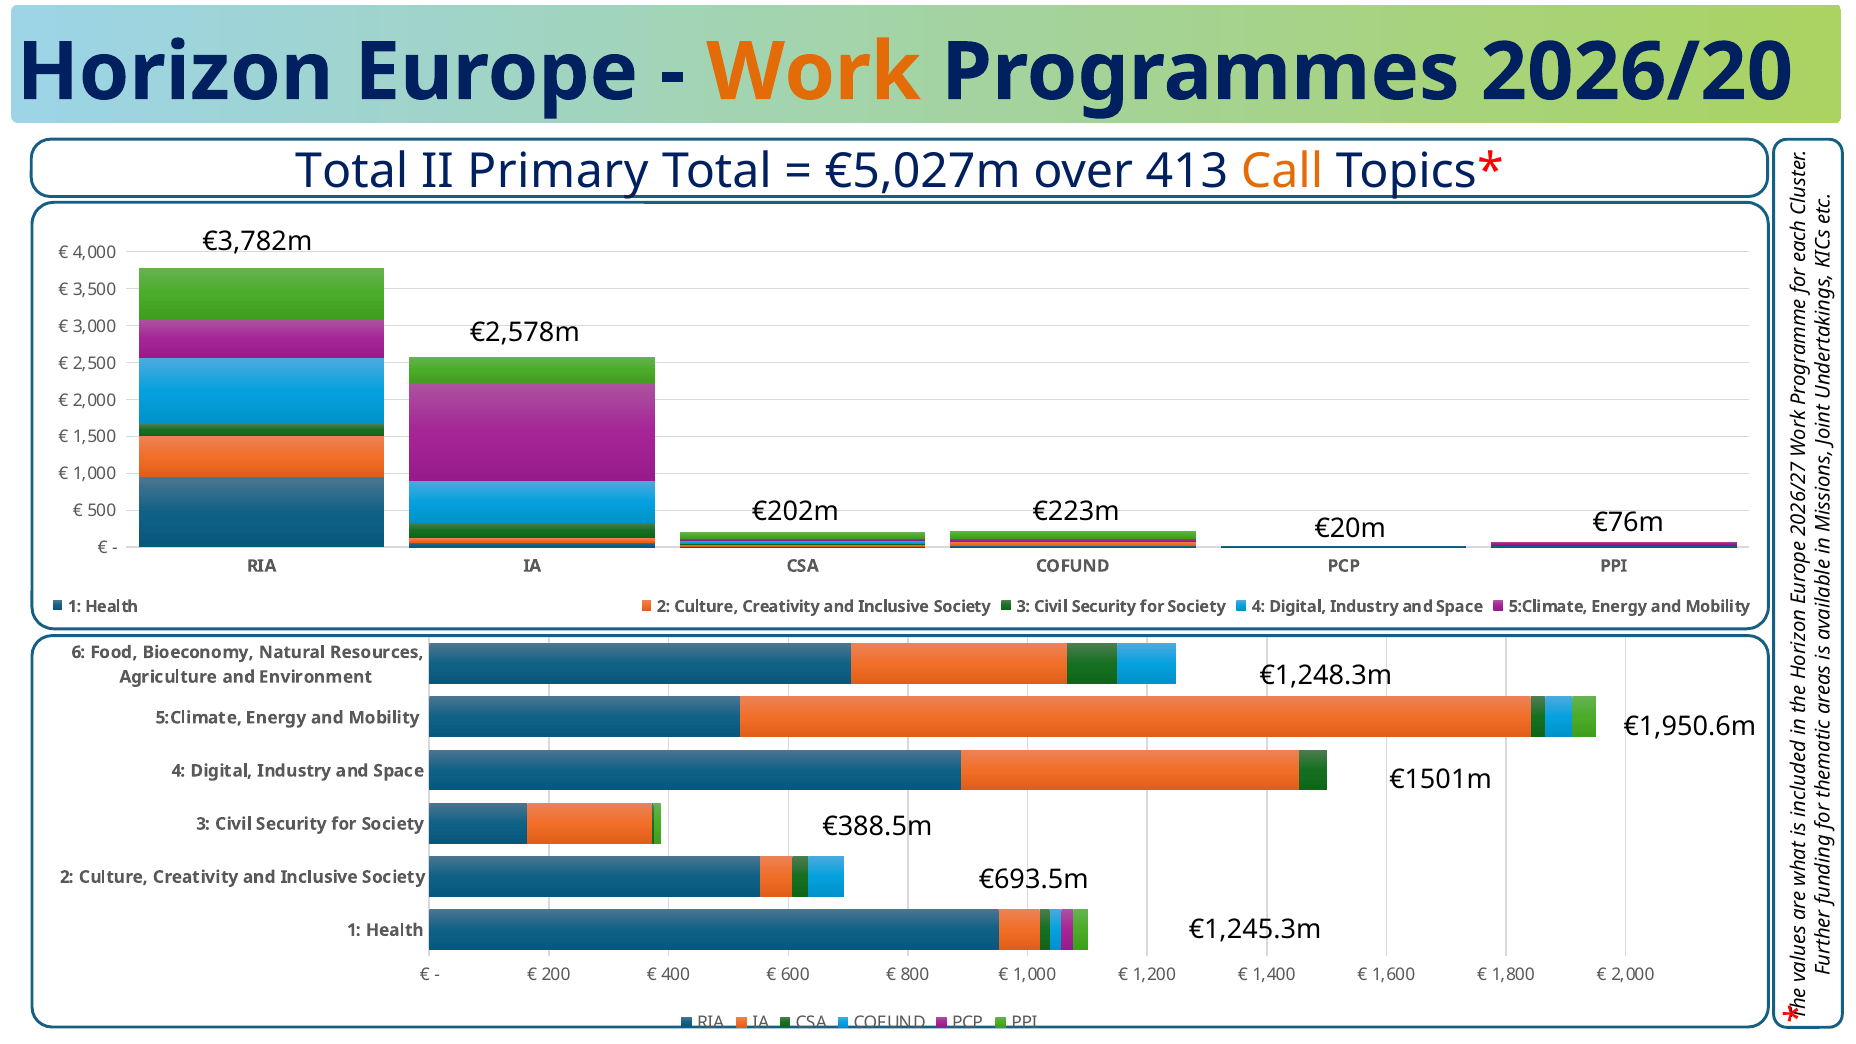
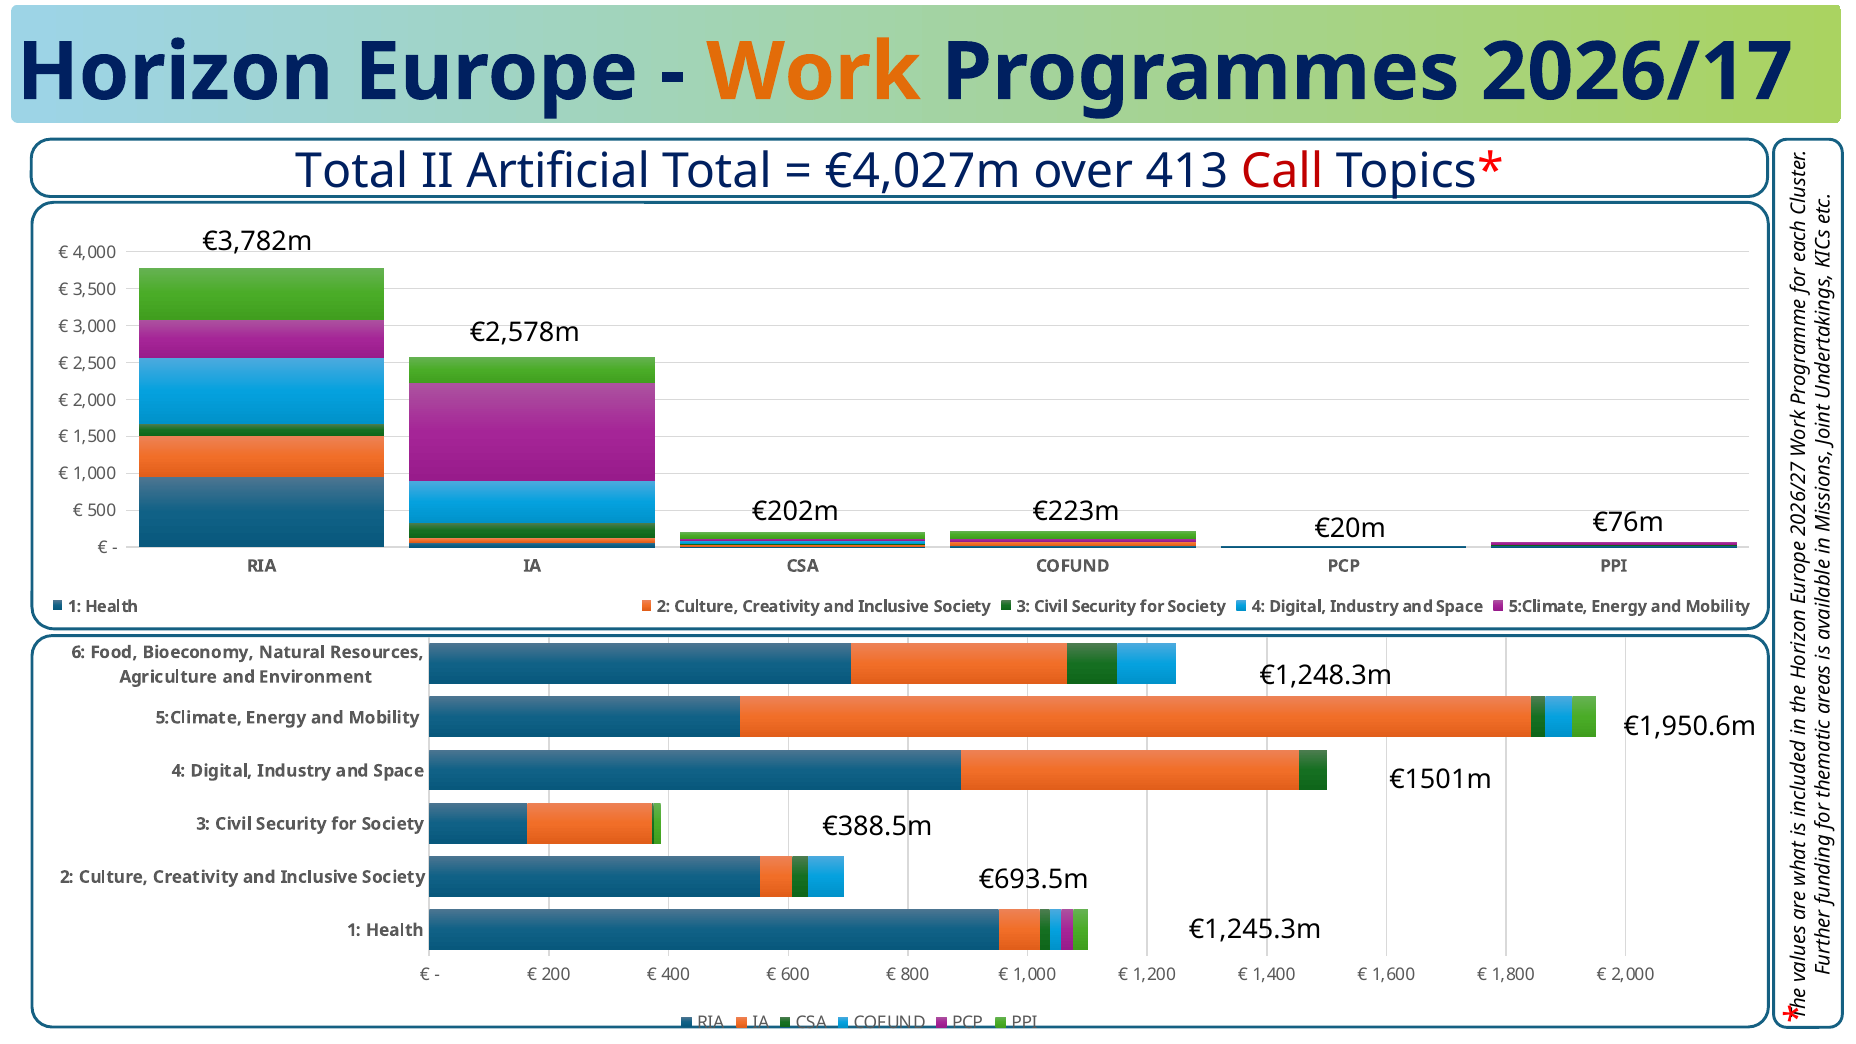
2026/20: 2026/20 -> 2026/17
Primary: Primary -> Artificial
€5,027m: €5,027m -> €4,027m
Call colour: orange -> red
